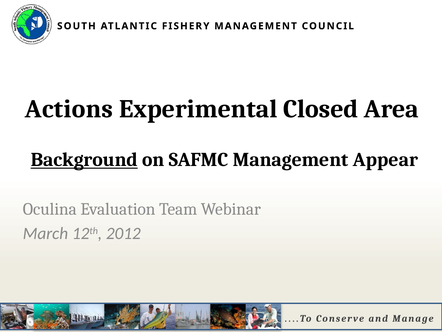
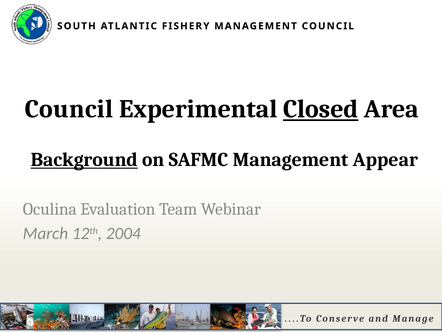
Actions at (69, 109): Actions -> Council
Closed underline: none -> present
2012: 2012 -> 2004
